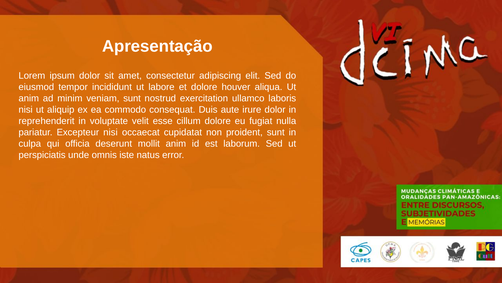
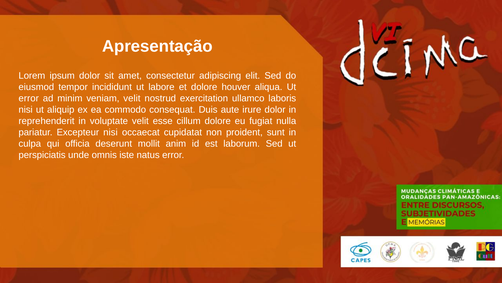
anim at (29, 98): anim -> error
veniam sunt: sunt -> velit
